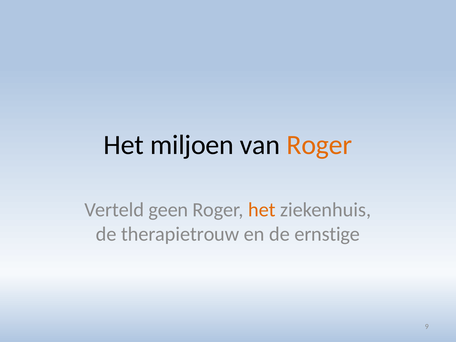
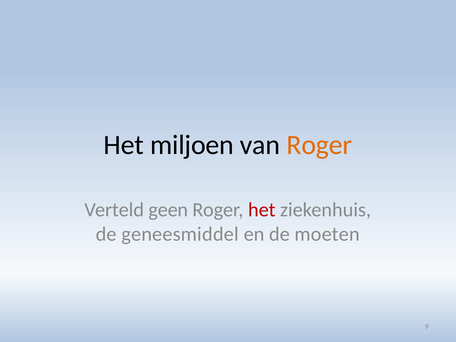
het at (262, 210) colour: orange -> red
therapietrouw: therapietrouw -> geneesmiddel
ernstige: ernstige -> moeten
